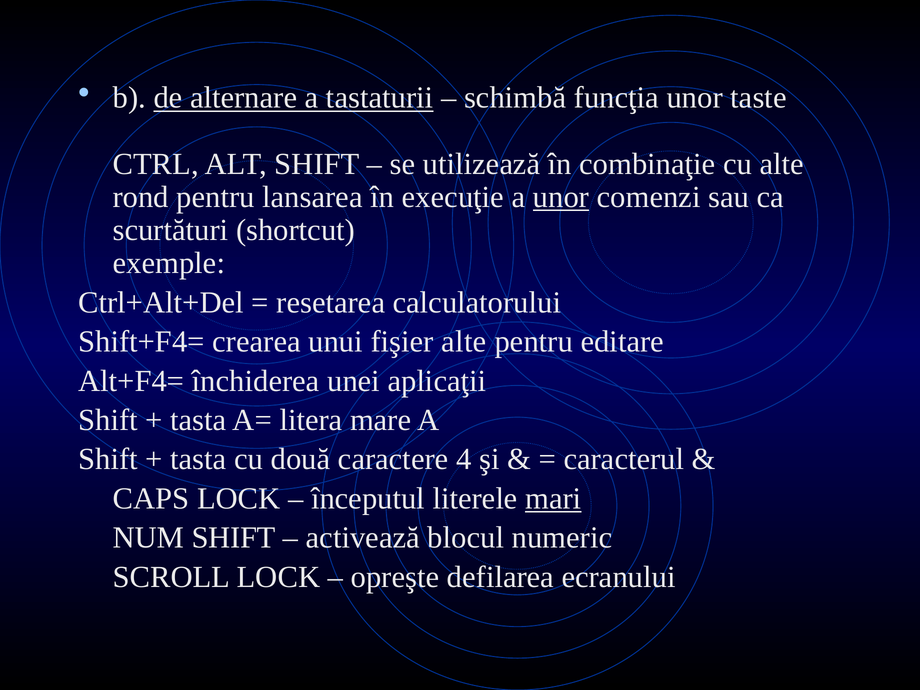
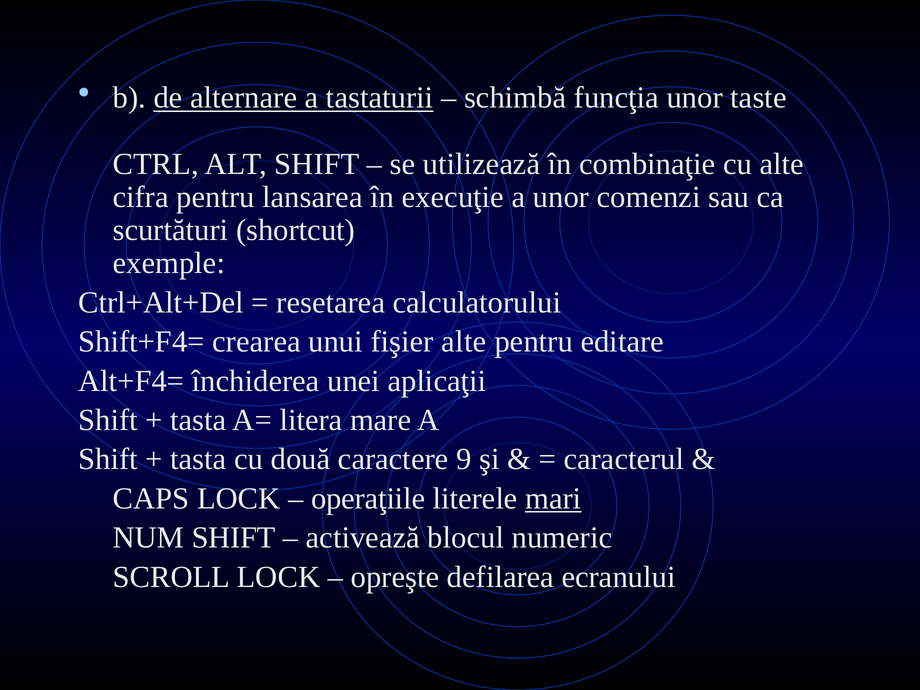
rond: rond -> cifra
unor at (561, 197) underline: present -> none
4: 4 -> 9
începutul: începutul -> operaţiile
